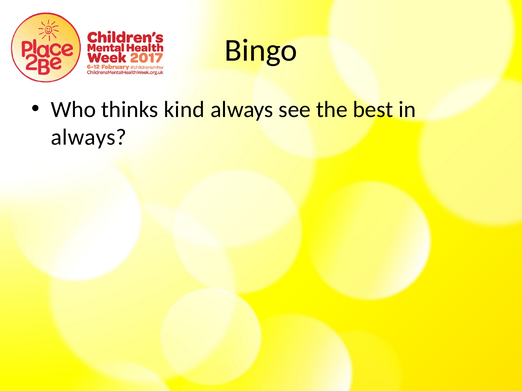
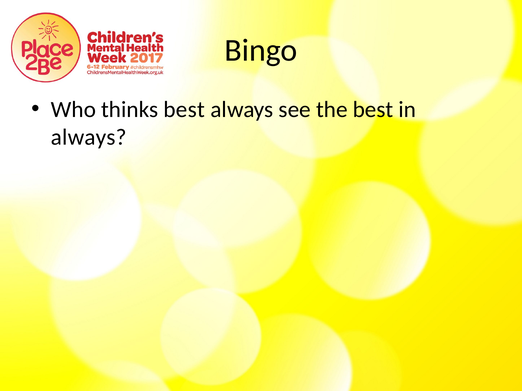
thinks kind: kind -> best
